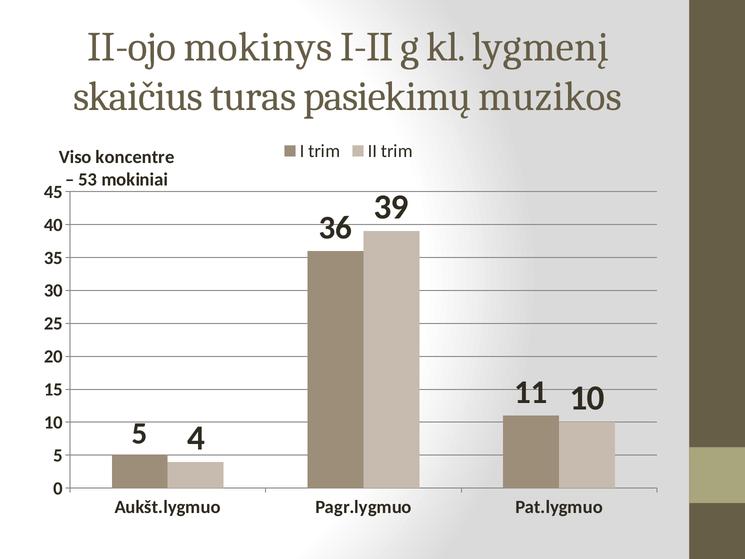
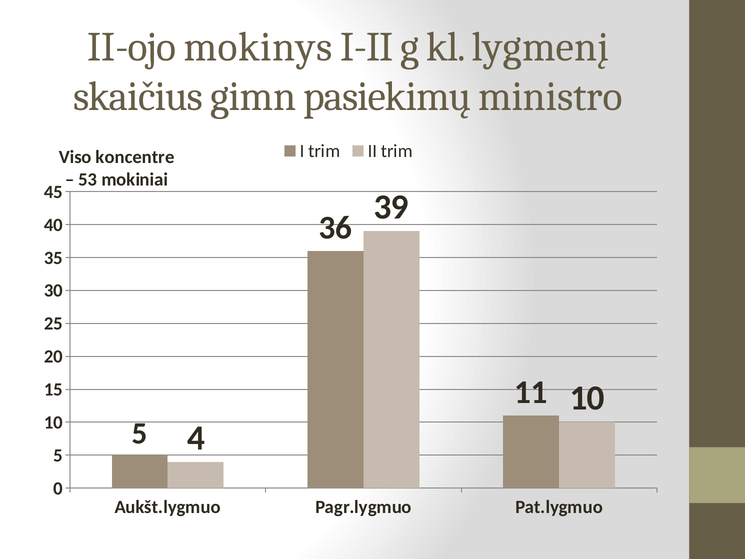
turas: turas -> gimn
muzikos: muzikos -> ministro
